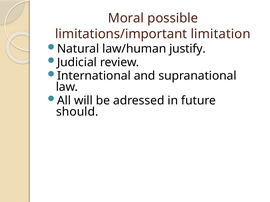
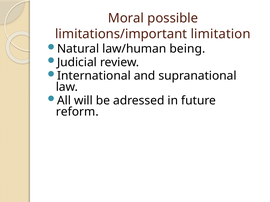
justify: justify -> being
should: should -> reform
